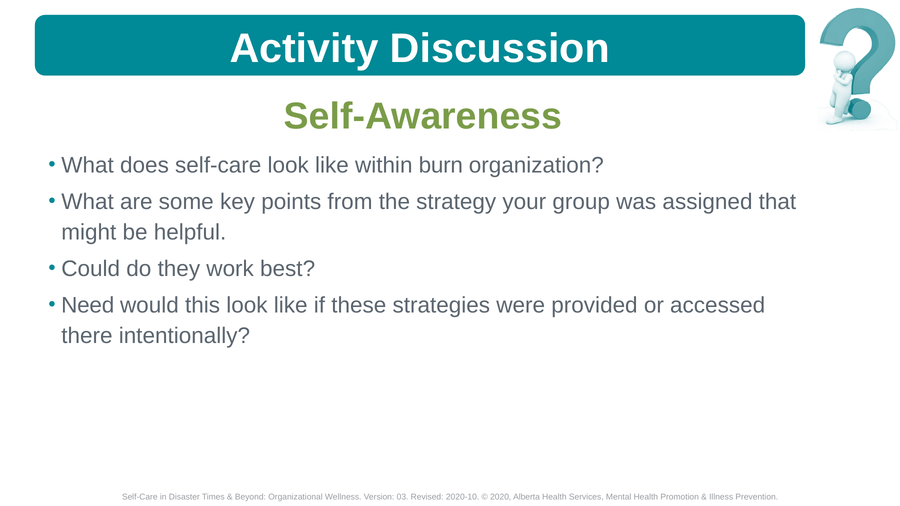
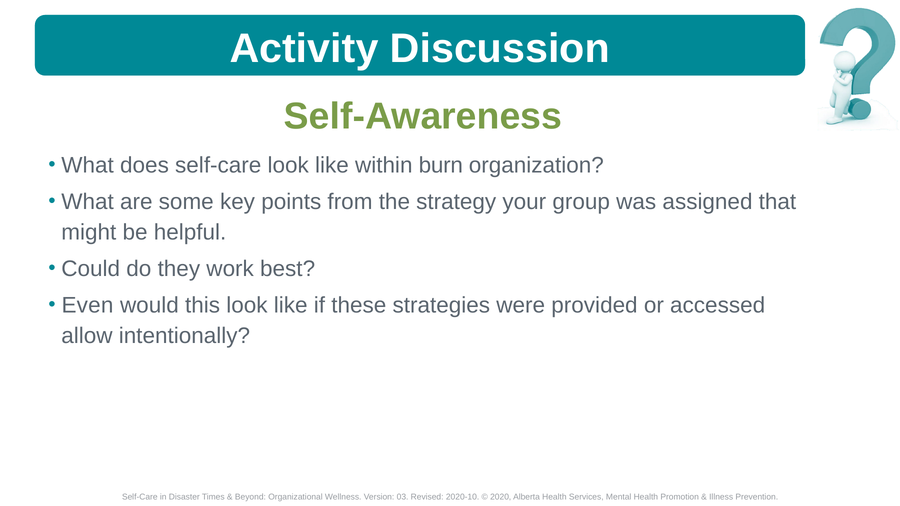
Need: Need -> Even
there: there -> allow
